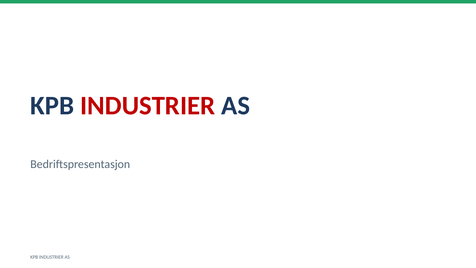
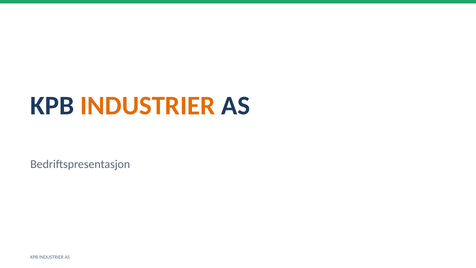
INDUSTRIER at (148, 106) colour: red -> orange
